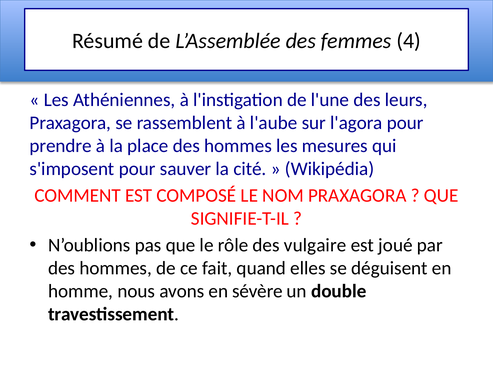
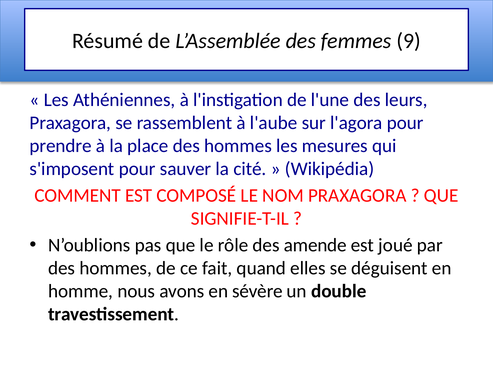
4: 4 -> 9
vulgaire: vulgaire -> amende
